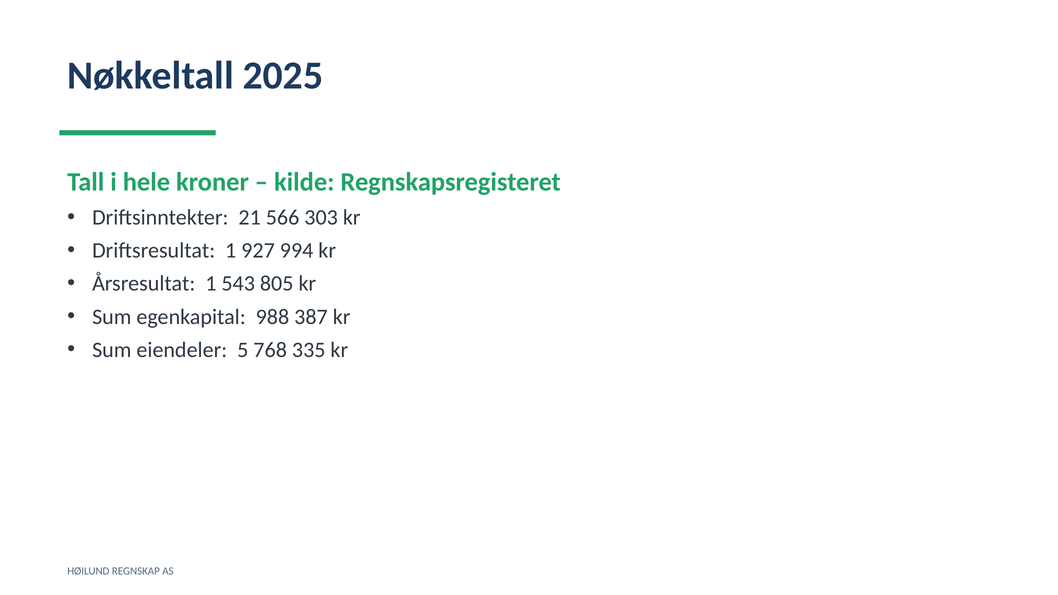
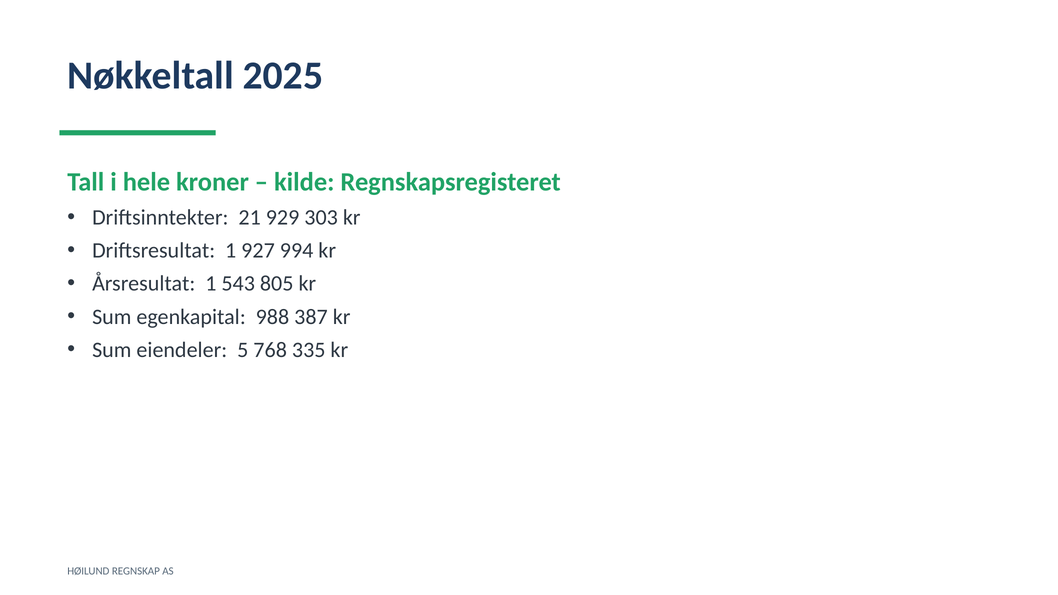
566: 566 -> 929
